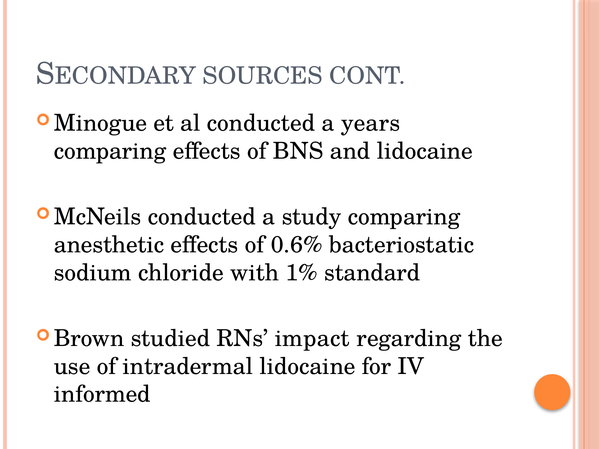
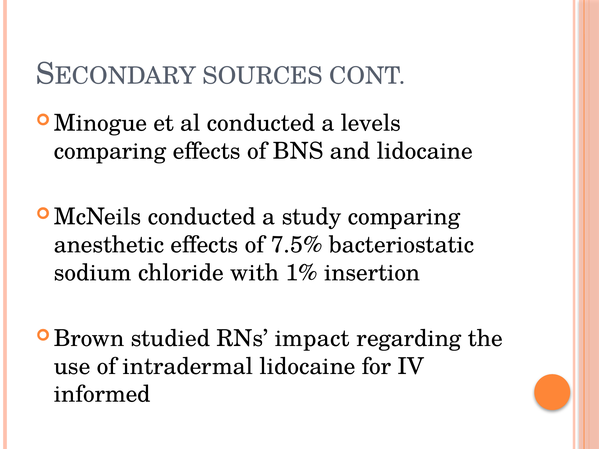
years: years -> levels
0.6%: 0.6% -> 7.5%
standard: standard -> insertion
